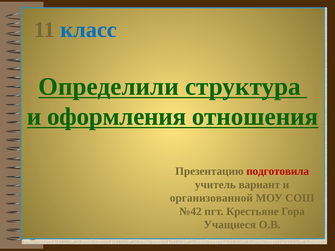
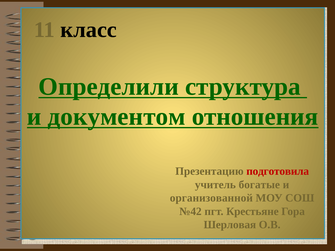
класс colour: blue -> black
оформления: оформления -> документом
вариант: вариант -> богатые
Учащиеся: Учащиеся -> Шерловая
